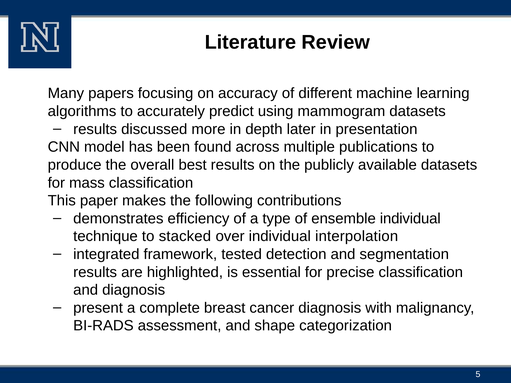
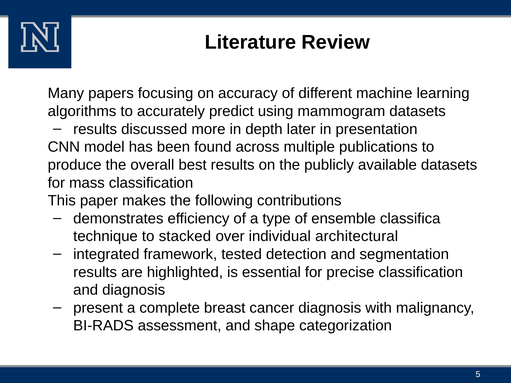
ensemble individual: individual -> classifica
interpolation: interpolation -> architectural
